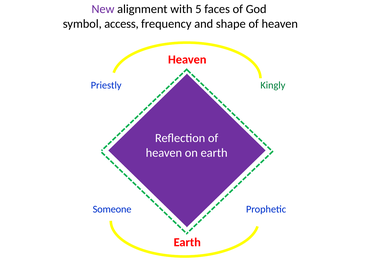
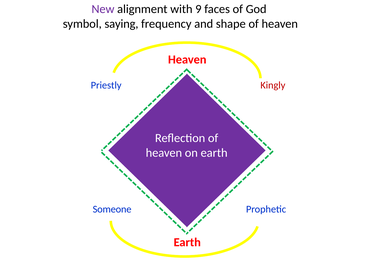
5: 5 -> 9
access: access -> saying
Kingly colour: green -> red
